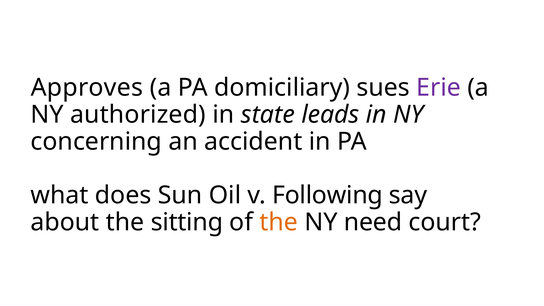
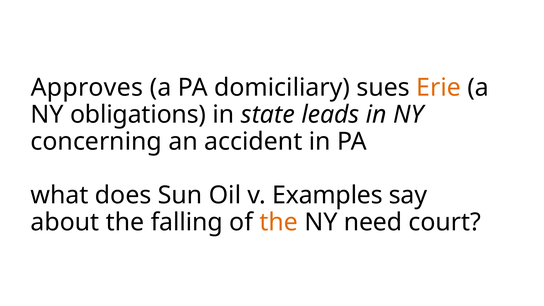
Erie colour: purple -> orange
authorized: authorized -> obligations
Following: Following -> Examples
sitting: sitting -> falling
